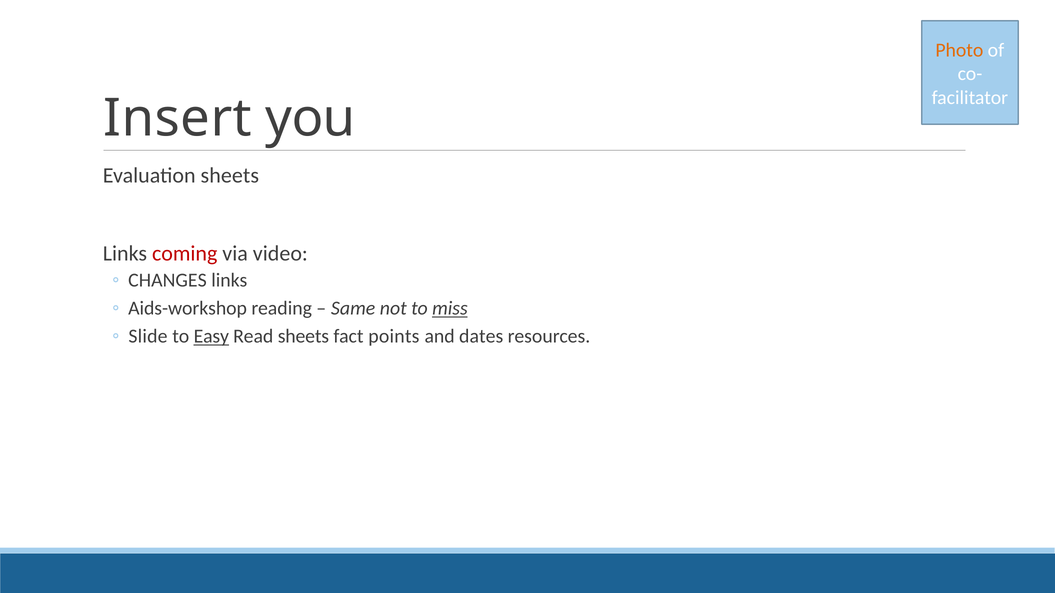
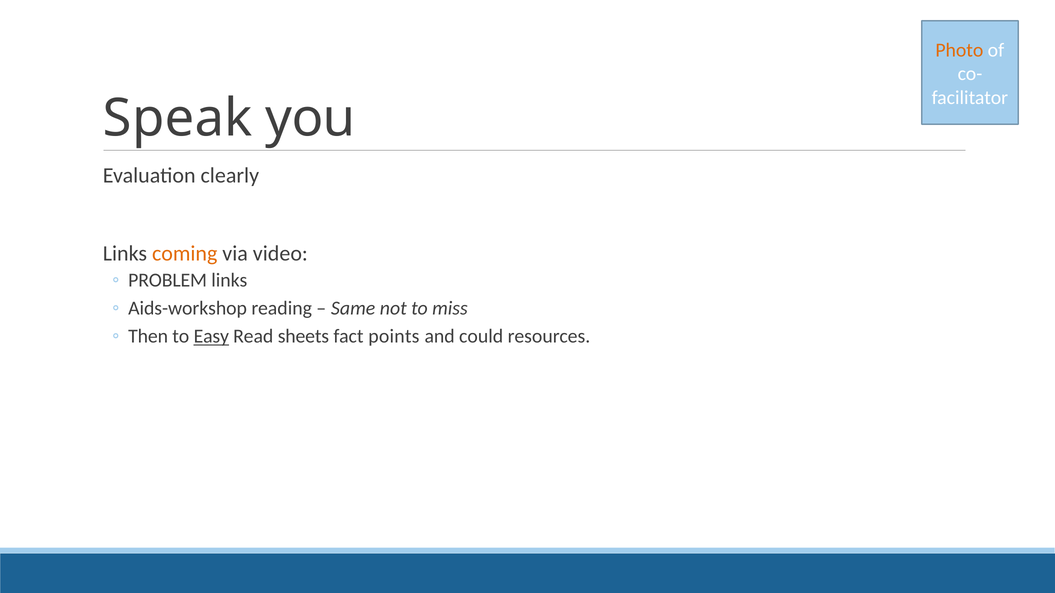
Insert: Insert -> Speak
Evaluation sheets: sheets -> clearly
coming colour: red -> orange
CHANGES: CHANGES -> PROBLEM
miss underline: present -> none
Slide: Slide -> Then
dates: dates -> could
